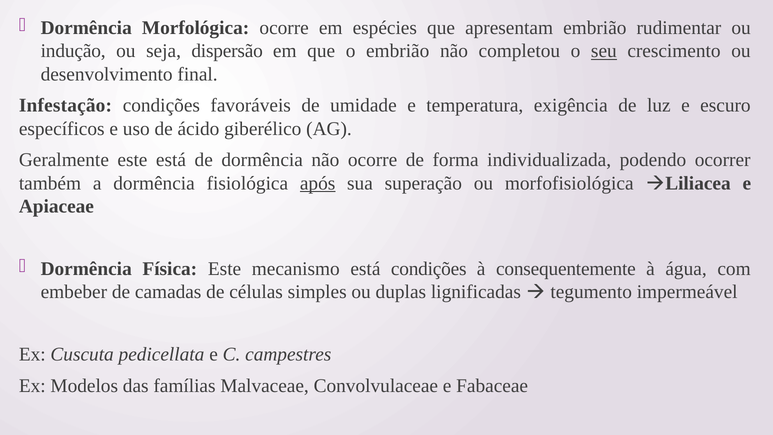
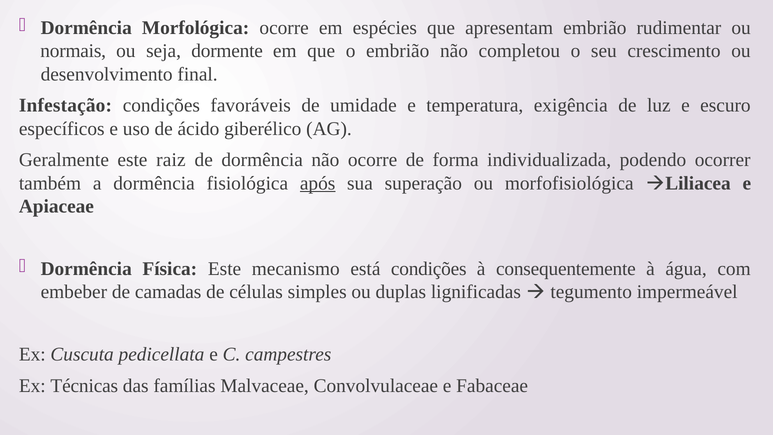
indução: indução -> normais
dispersão: dispersão -> dormente
seu underline: present -> none
este está: está -> raiz
Modelos: Modelos -> Técnicas
